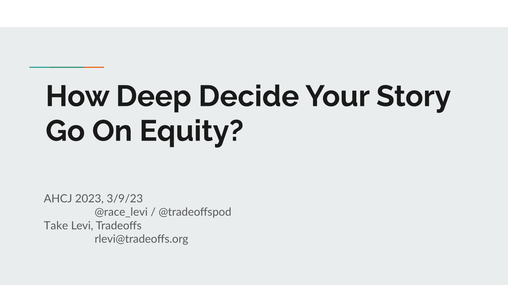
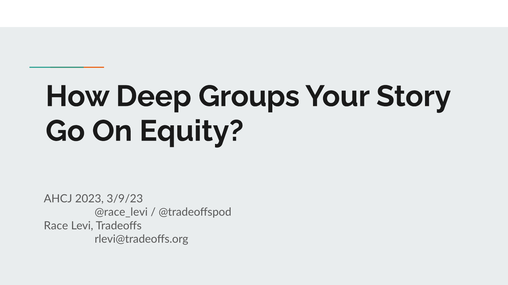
Decide: Decide -> Groups
Take: Take -> Race
